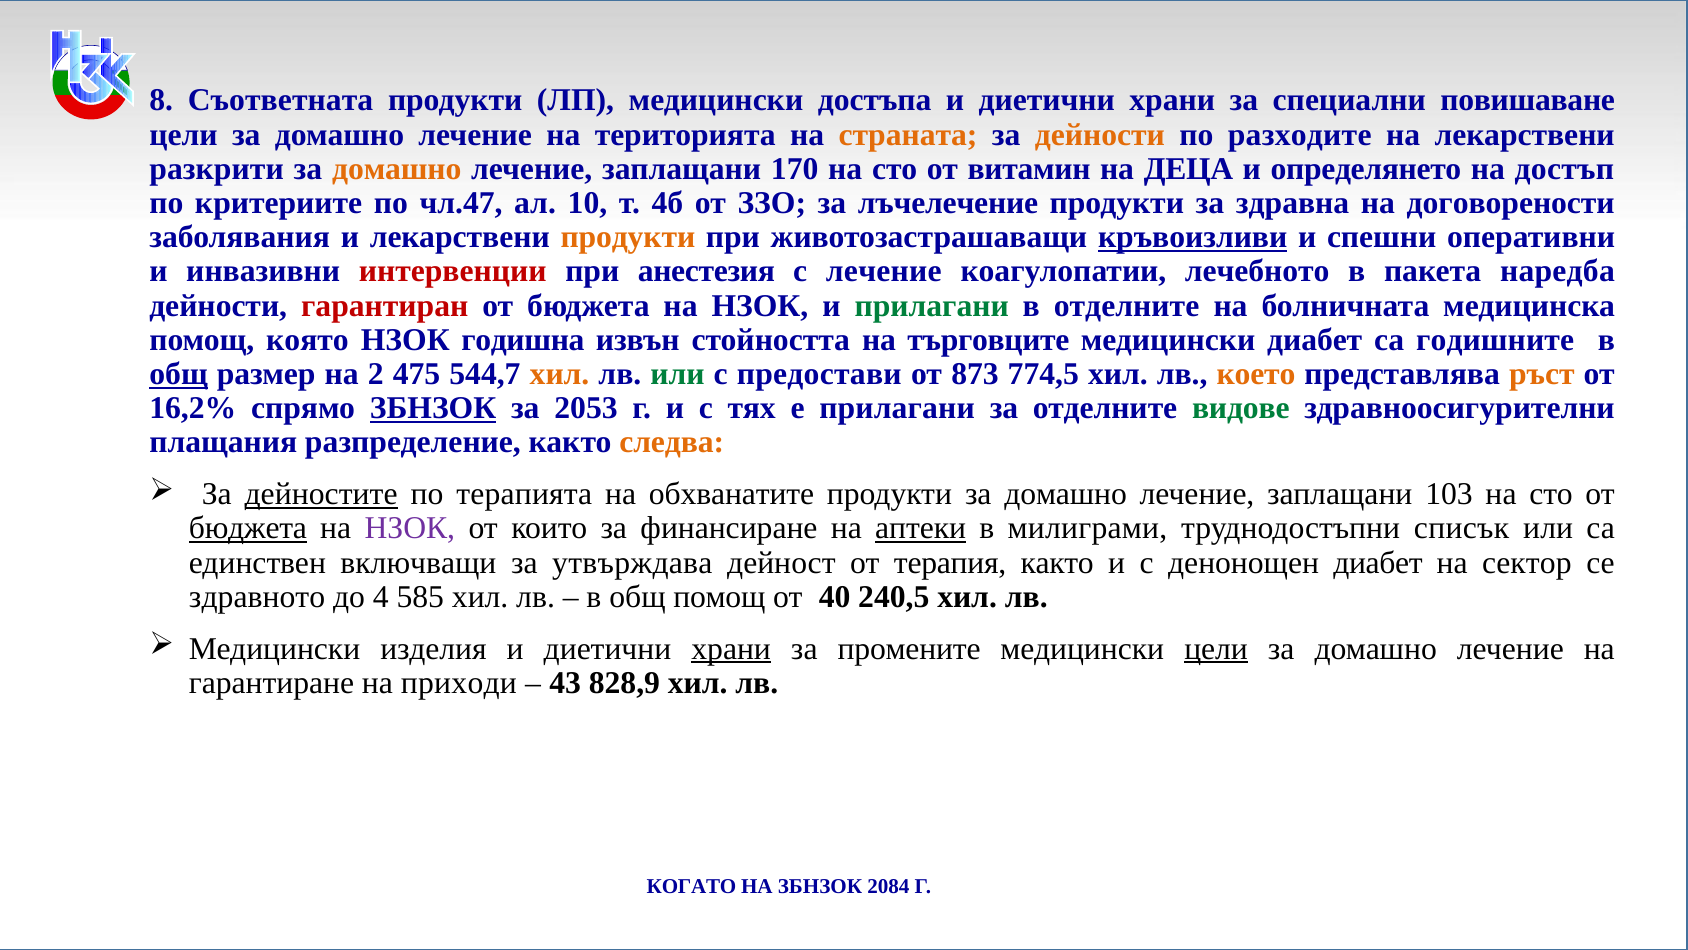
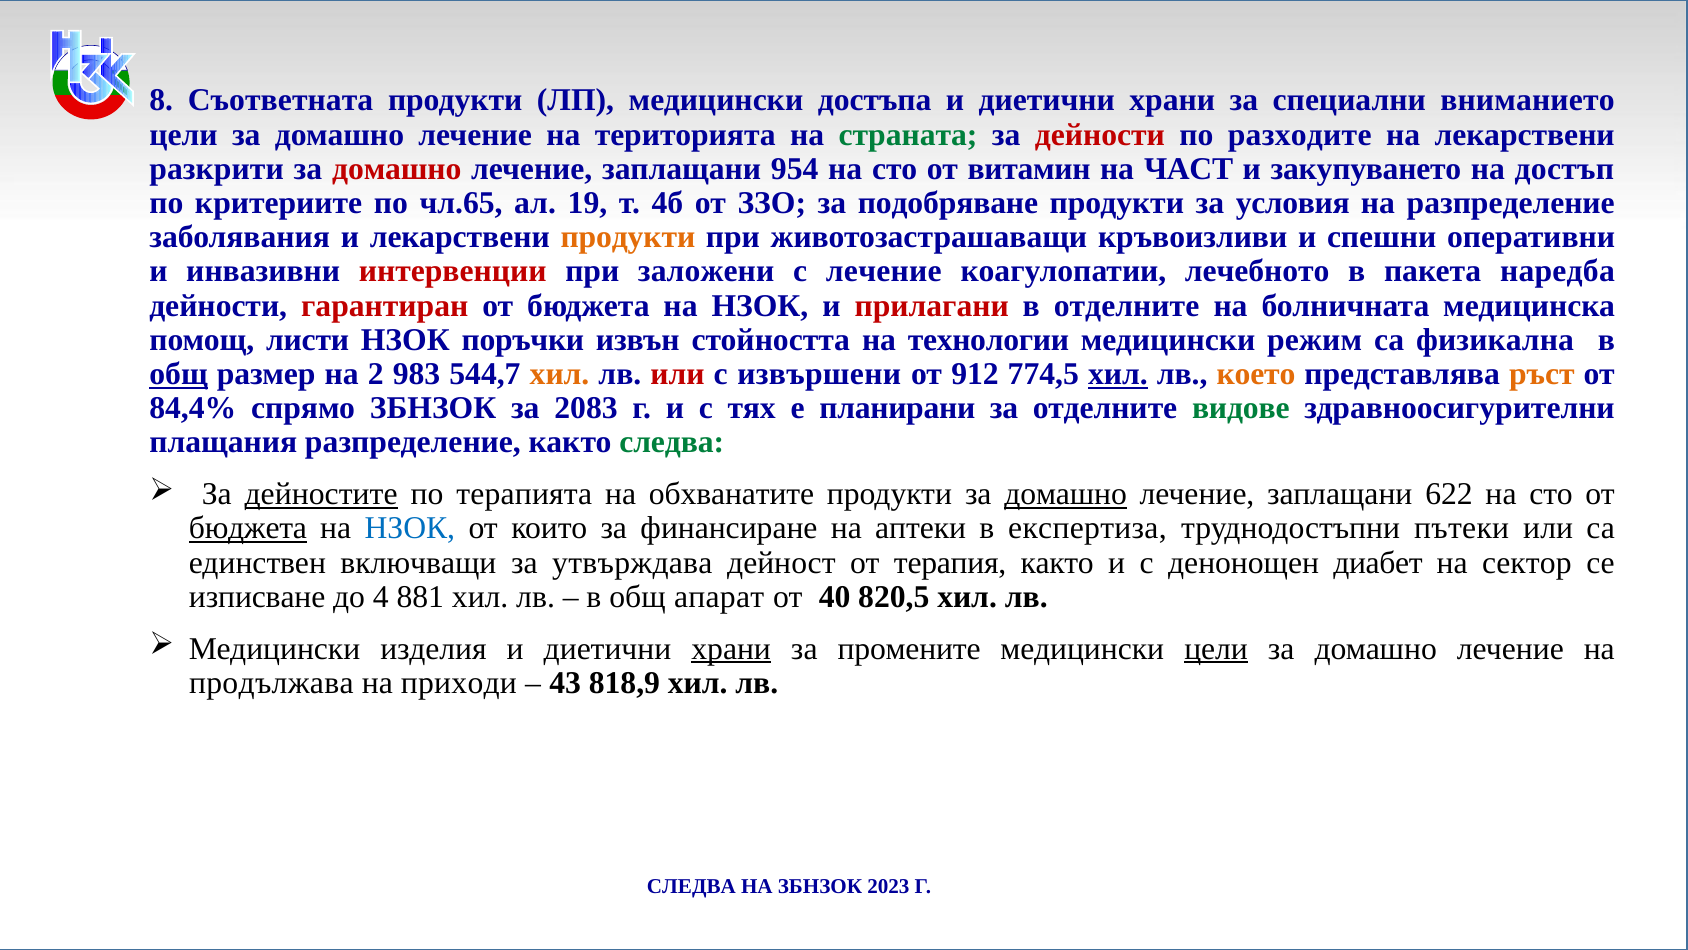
повишаване: повишаване -> вниманието
страната colour: orange -> green
дейности at (1100, 134) colour: orange -> red
домашно at (397, 169) colour: orange -> red
170: 170 -> 954
ДЕЦА: ДЕЦА -> ЧАСТ
определянето: определянето -> закупуването
чл.47: чл.47 -> чл.65
10: 10 -> 19
лъчелечение: лъчелечение -> подобряване
здравна: здравна -> условия
на договорености: договорености -> разпределение
кръвоизливи underline: present -> none
анестезия: анестезия -> заложени
прилагани at (932, 305) colour: green -> red
която: която -> листи
годишна: годишна -> поръчки
търговците: търговците -> технологии
медицински диабет: диабет -> режим
годишните: годишните -> физикална
475: 475 -> 983
или at (678, 374) colour: green -> red
предостави: предостави -> извършени
873: 873 -> 912
хил at (1118, 374) underline: none -> present
16,2%: 16,2% -> 84,4%
ЗБНЗОК at (433, 408) underline: present -> none
2053: 2053 -> 2083
е прилагани: прилагани -> планирани
следва at (672, 442) colour: orange -> green
домашно at (1066, 494) underline: none -> present
103: 103 -> 622
НЗОК at (410, 528) colour: purple -> blue
аптеки underline: present -> none
милиграми: милиграми -> експертиза
списък: списък -> пътеки
здравното: здравното -> изписване
585: 585 -> 881
общ помощ: помощ -> апарат
240,5: 240,5 -> 820,5
гарантиране: гарантиране -> продължава
828,9: 828,9 -> 818,9
КОГАТО at (692, 887): КОГАТО -> СЛЕДВА
2084: 2084 -> 2023
